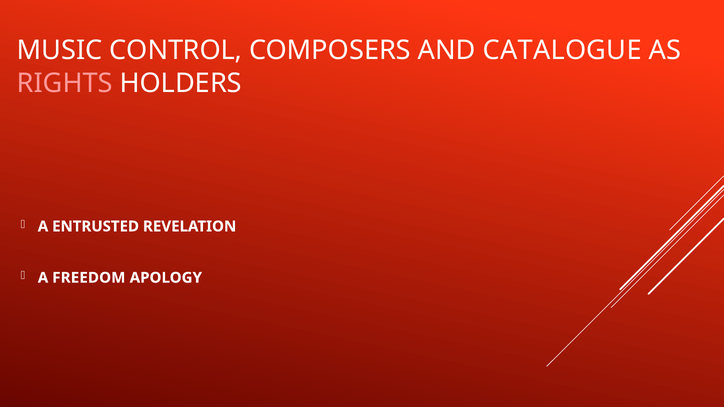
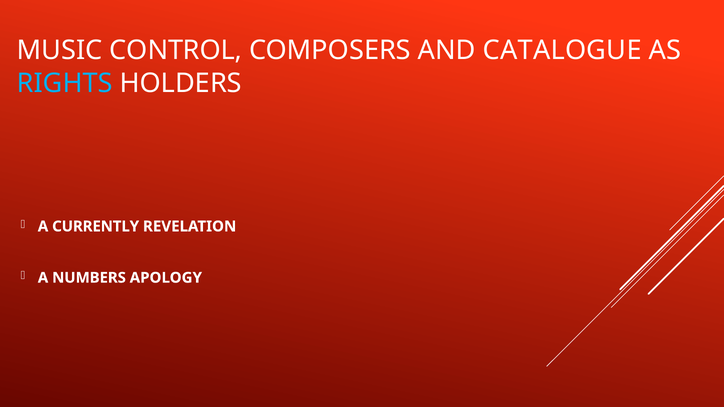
RIGHTS colour: pink -> light blue
ENTRUSTED: ENTRUSTED -> CURRENTLY
FREEDOM: FREEDOM -> NUMBERS
